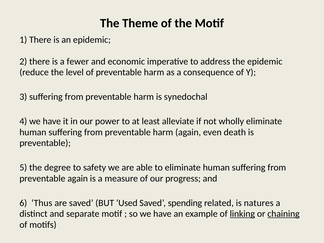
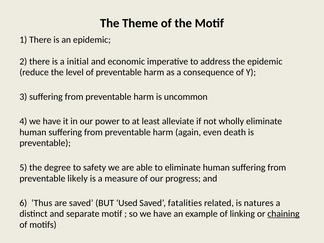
fewer: fewer -> initial
synedochal: synedochal -> uncommon
preventable again: again -> likely
spending: spending -> fatalities
linking underline: present -> none
